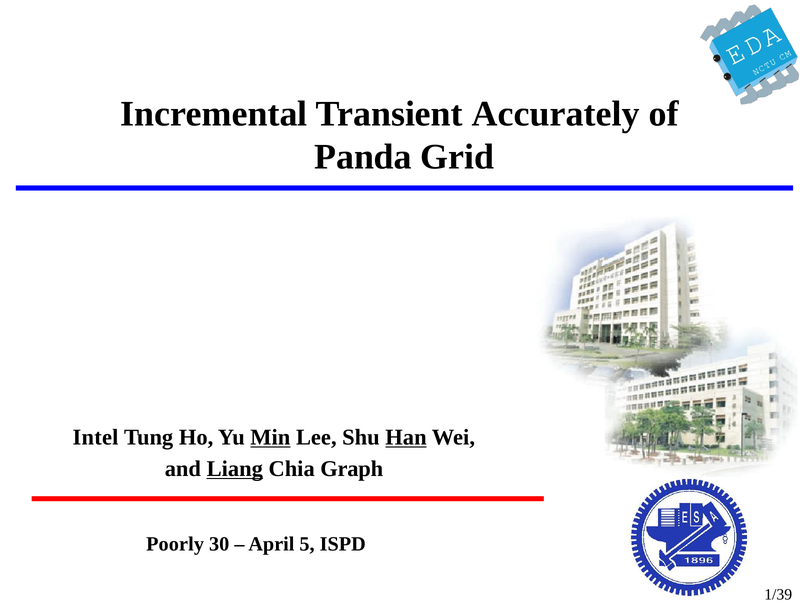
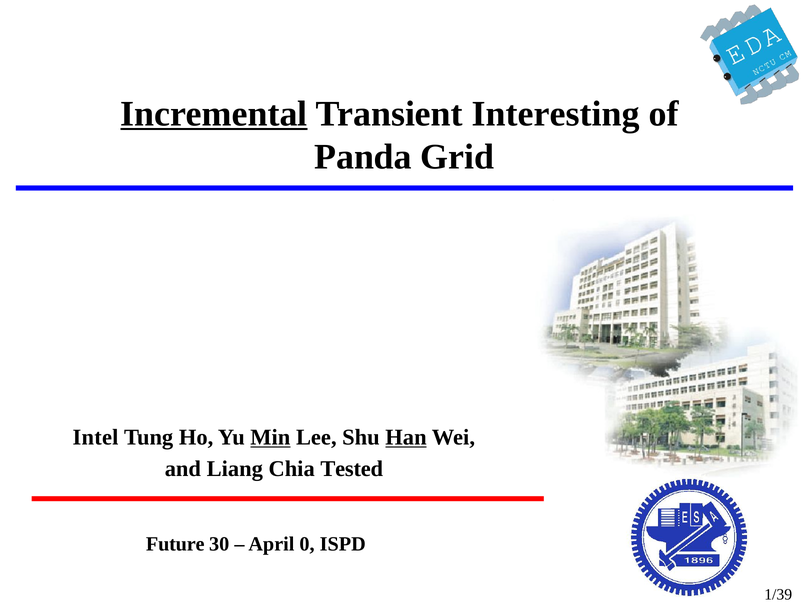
Incremental underline: none -> present
Accurately: Accurately -> Interesting
Liang underline: present -> none
Graph: Graph -> Tested
Poorly: Poorly -> Future
5: 5 -> 0
